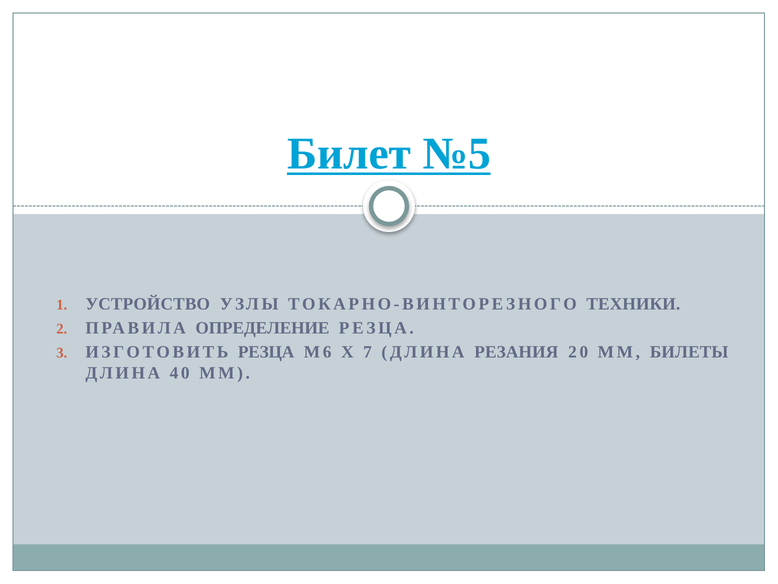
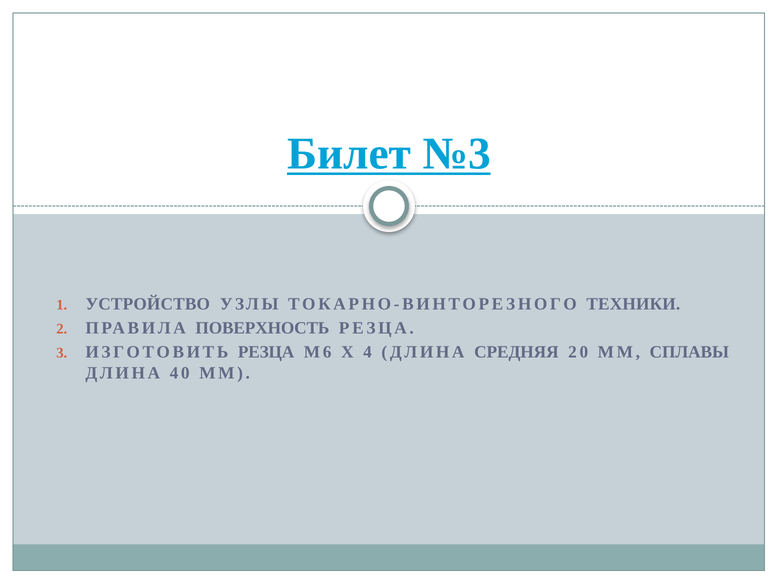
№5: №5 -> №3
ОПРЕДЕЛЕНИЕ: ОПРЕДЕЛЕНИЕ -> ПОВЕРХНОСТЬ
7: 7 -> 4
РЕЗАНИЯ: РЕЗАНИЯ -> СРЕДНЯЯ
БИЛЕТЫ: БИЛЕТЫ -> СПЛАВЫ
